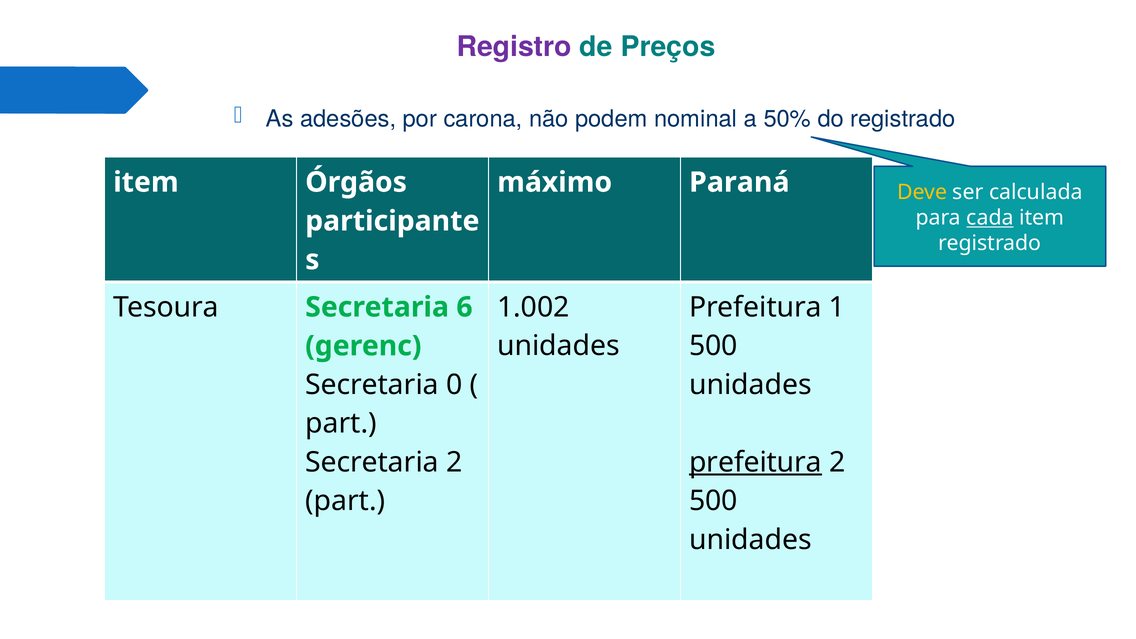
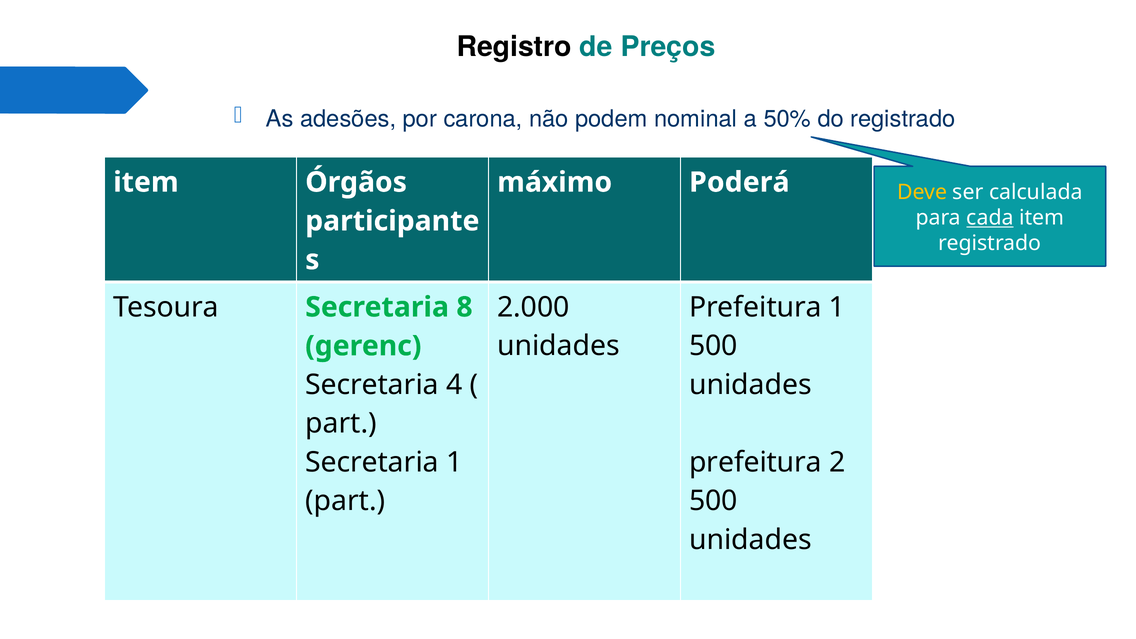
Registro colour: purple -> black
Paraná: Paraná -> Poderá
6: 6 -> 8
1.002: 1.002 -> 2.000
0: 0 -> 4
Secretaria 2: 2 -> 1
prefeitura at (756, 462) underline: present -> none
